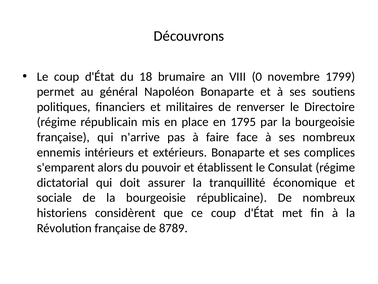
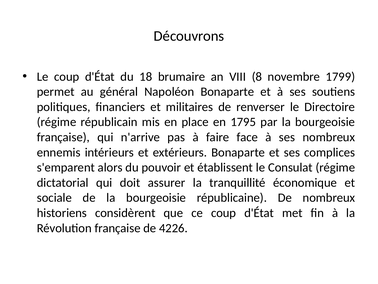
0: 0 -> 8
8789: 8789 -> 4226
